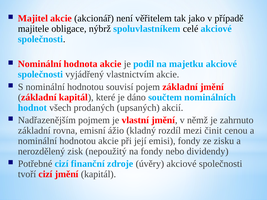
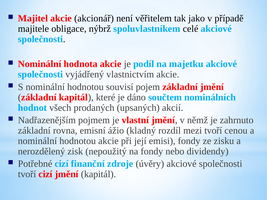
mezi činit: činit -> tvoří
